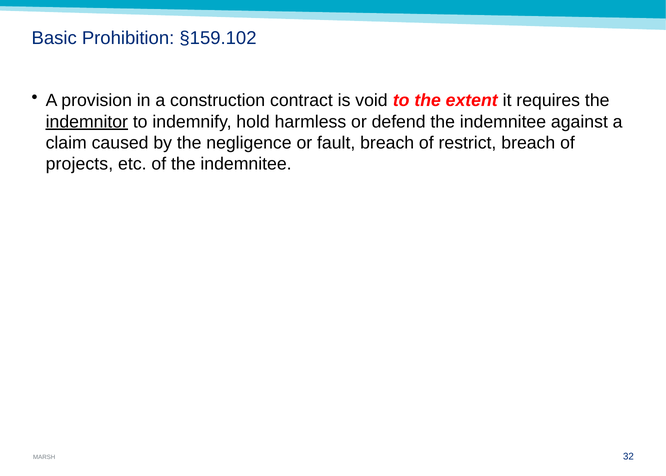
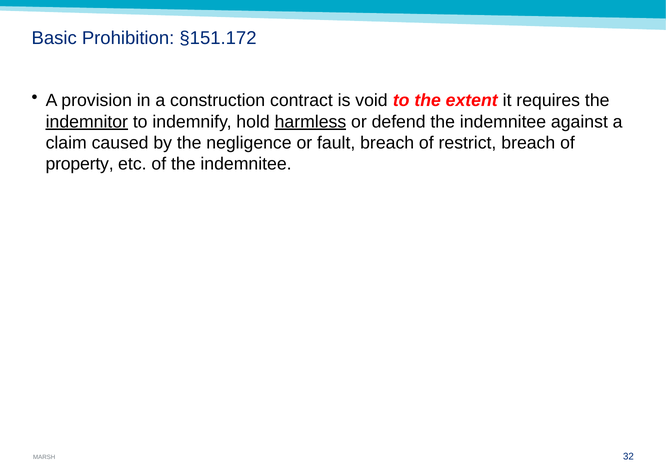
§159.102: §159.102 -> §151.172
harmless underline: none -> present
projects: projects -> property
